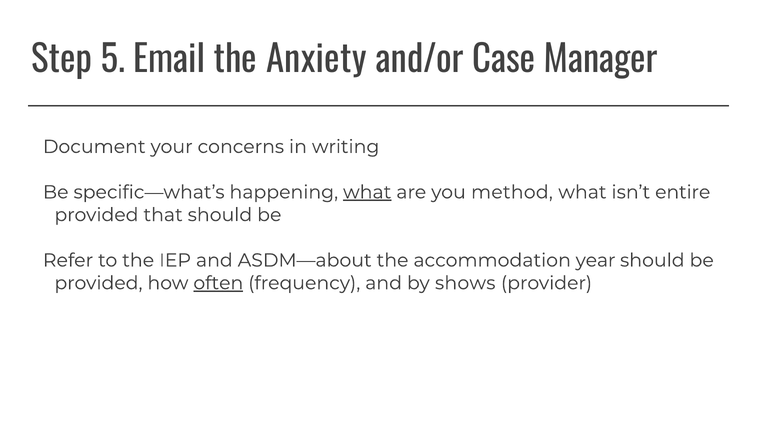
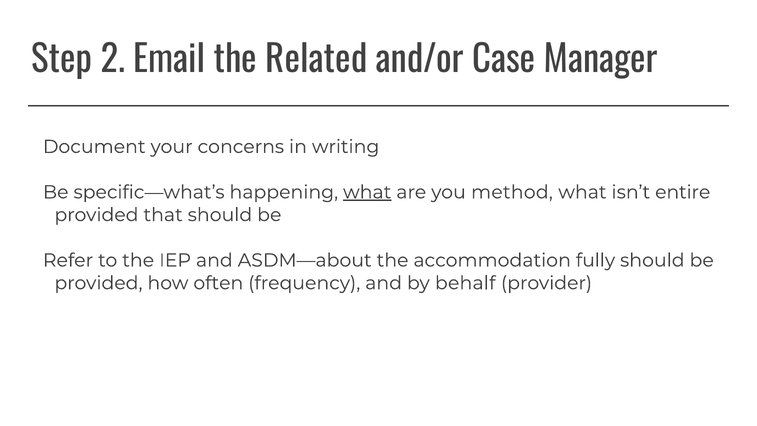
5: 5 -> 2
Anxiety: Anxiety -> Related
year: year -> fully
often underline: present -> none
shows: shows -> behalf
